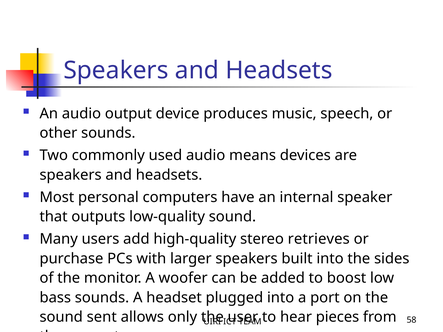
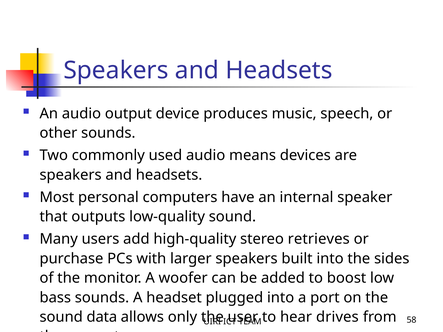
sent: sent -> data
pieces: pieces -> drives
